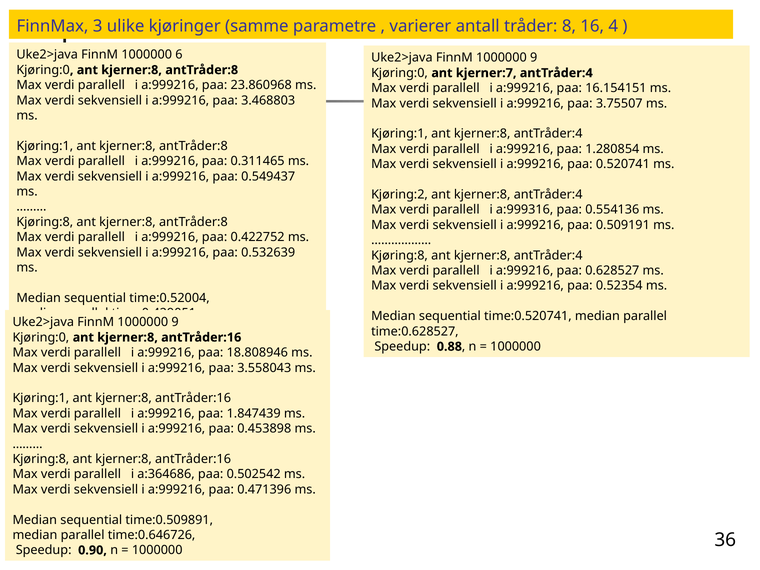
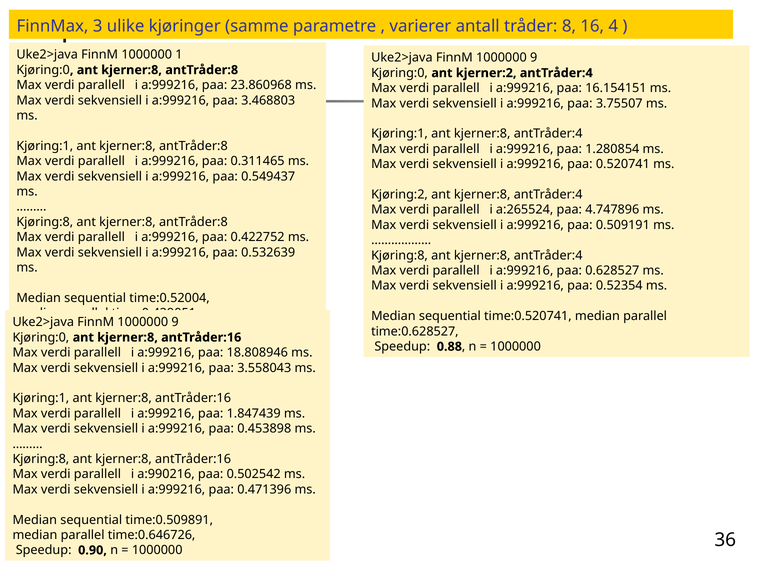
6: 6 -> 1
kjerner:7: kjerner:7 -> kjerner:2
a:999316: a:999316 -> a:265524
0.554136: 0.554136 -> 4.747896
a:364686: a:364686 -> a:990216
